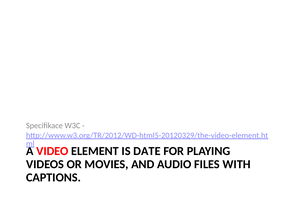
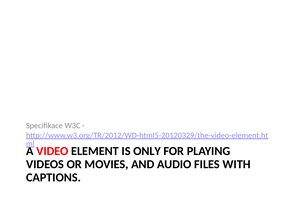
DATE: DATE -> ONLY
